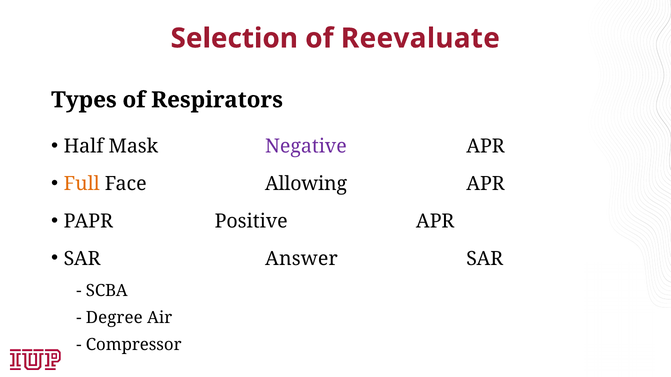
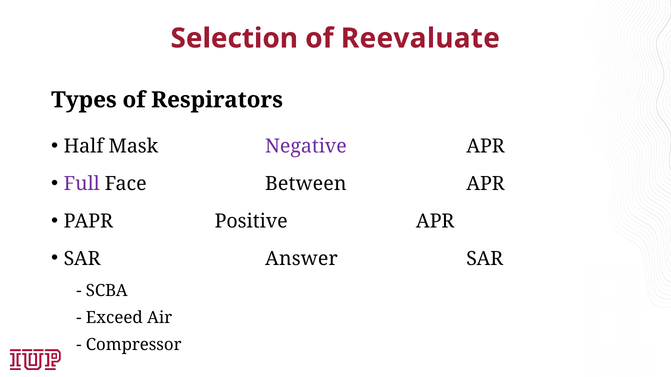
Full colour: orange -> purple
Allowing: Allowing -> Between
Degree: Degree -> Exceed
